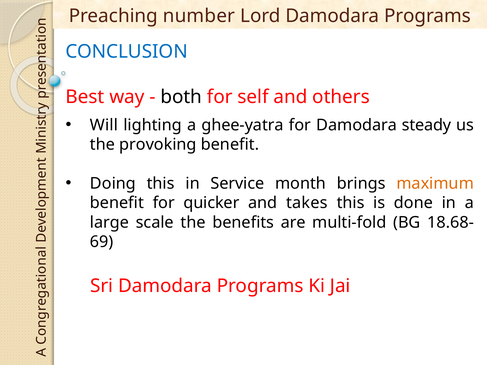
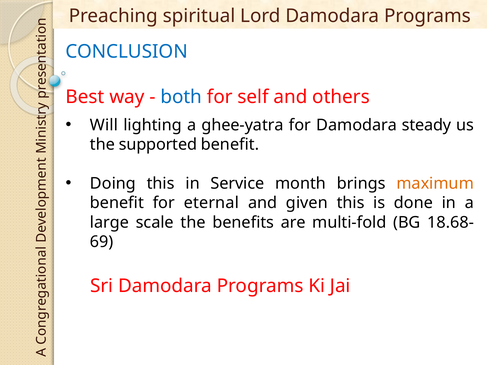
number: number -> spiritual
both colour: black -> blue
provoking: provoking -> supported
quicker: quicker -> eternal
takes: takes -> given
